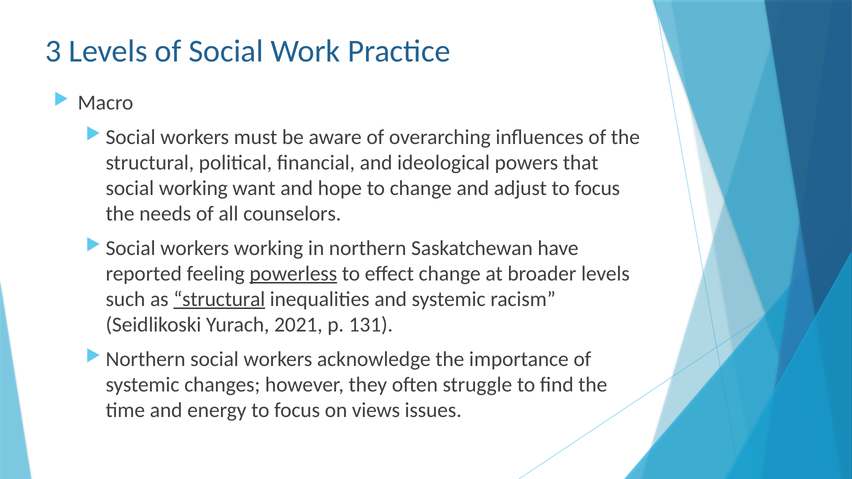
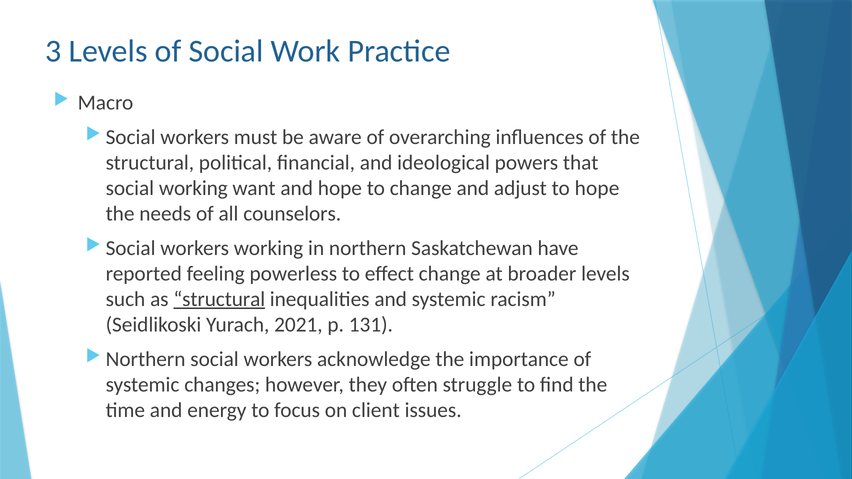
adjust to focus: focus -> hope
powerless underline: present -> none
views: views -> client
